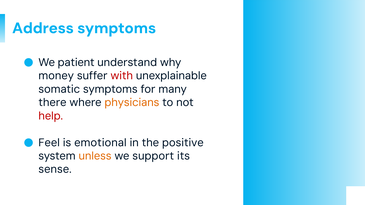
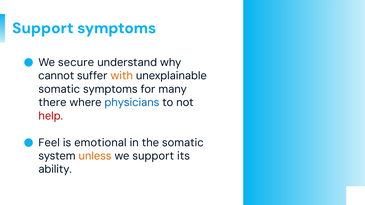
Address at (43, 28): Address -> Support
patient: patient -> secure
money: money -> cannot
with colour: red -> orange
physicians colour: orange -> blue
the positive: positive -> somatic
sense: sense -> ability
